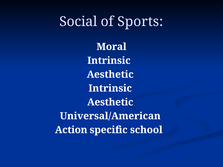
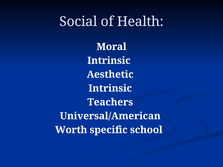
Sports: Sports -> Health
Aesthetic at (110, 102): Aesthetic -> Teachers
Action: Action -> Worth
